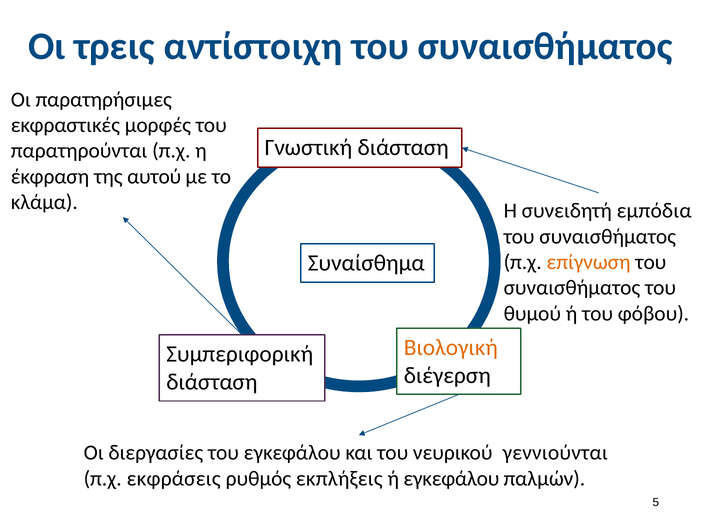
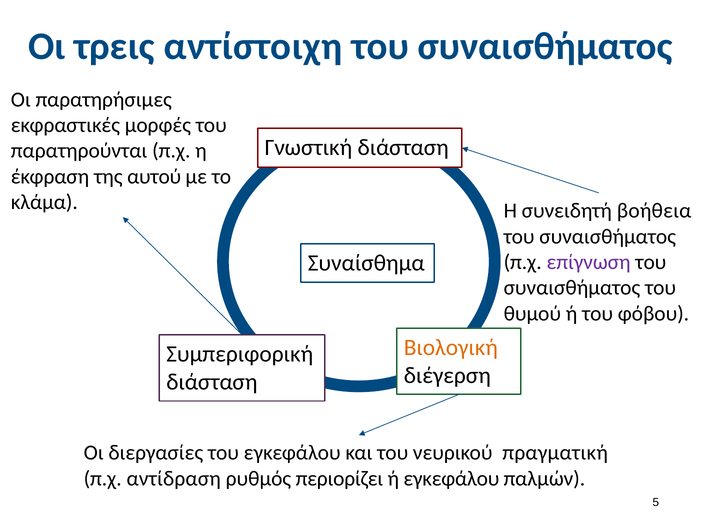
εμπόδια: εμπόδια -> βοήθεια
επίγνωση colour: orange -> purple
γεννιούνται: γεννιούνται -> πραγματική
εκφράσεις: εκφράσεις -> αντίδραση
εκπλήξεις: εκπλήξεις -> περιορίζει
